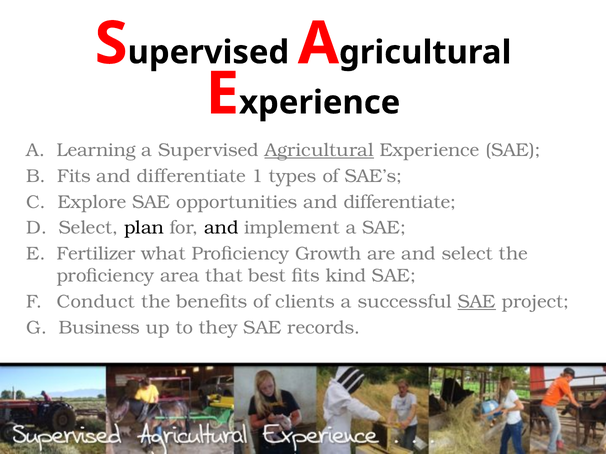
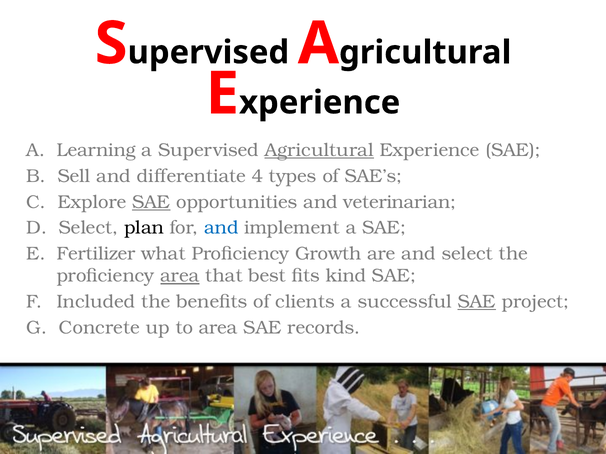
B Fits: Fits -> Sell
1: 1 -> 4
SAE at (151, 202) underline: none -> present
opportunities and differentiate: differentiate -> veterinarian
and at (221, 228) colour: black -> blue
area at (180, 276) underline: none -> present
Conduct: Conduct -> Included
Business: Business -> Concrete
to they: they -> area
